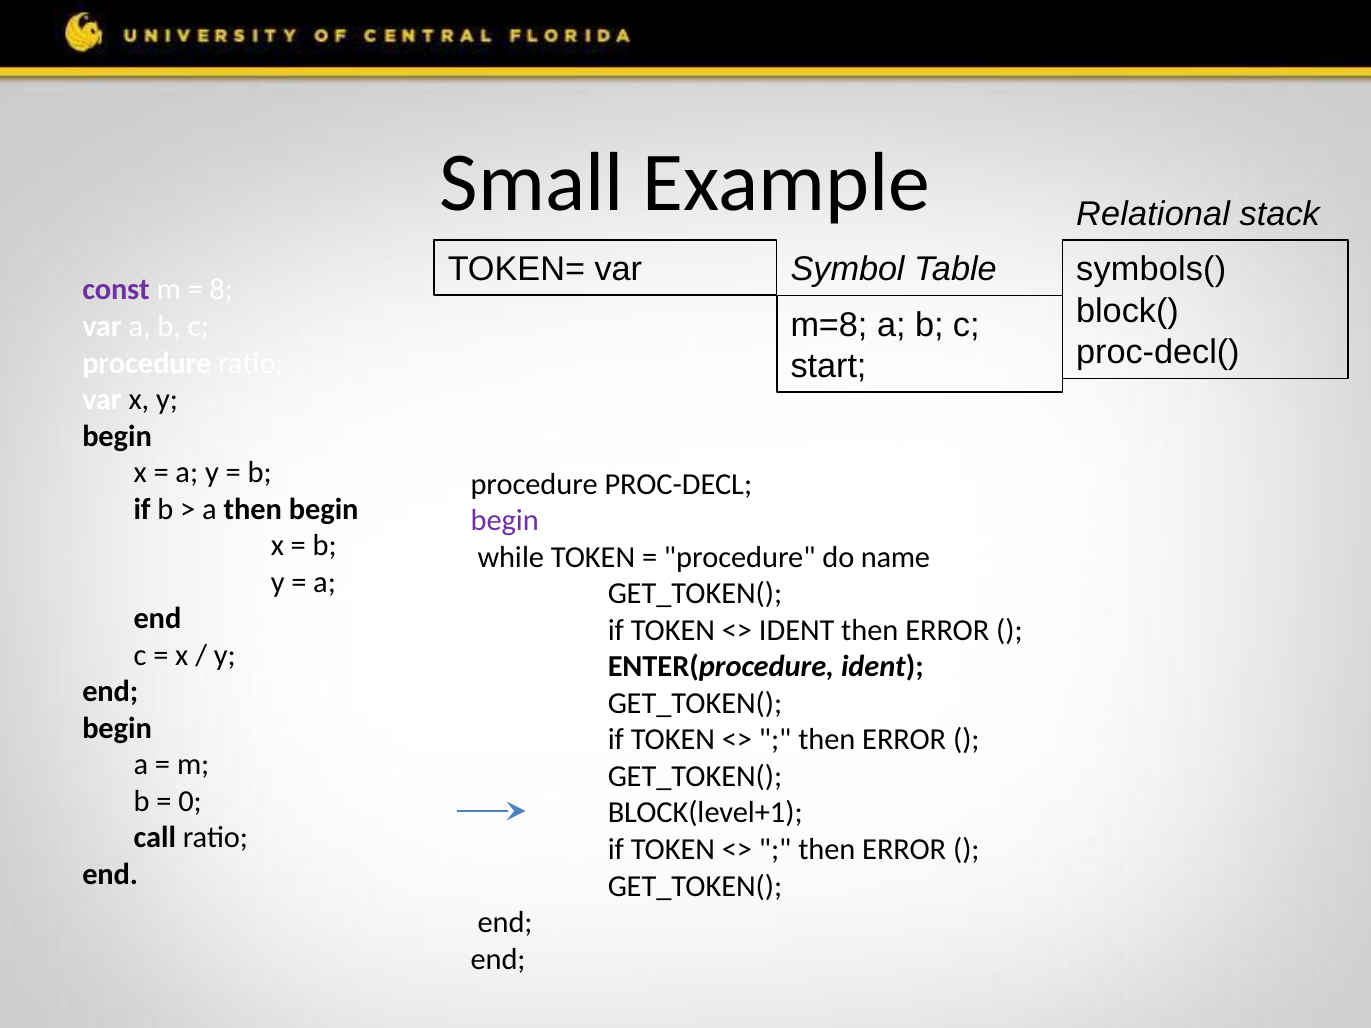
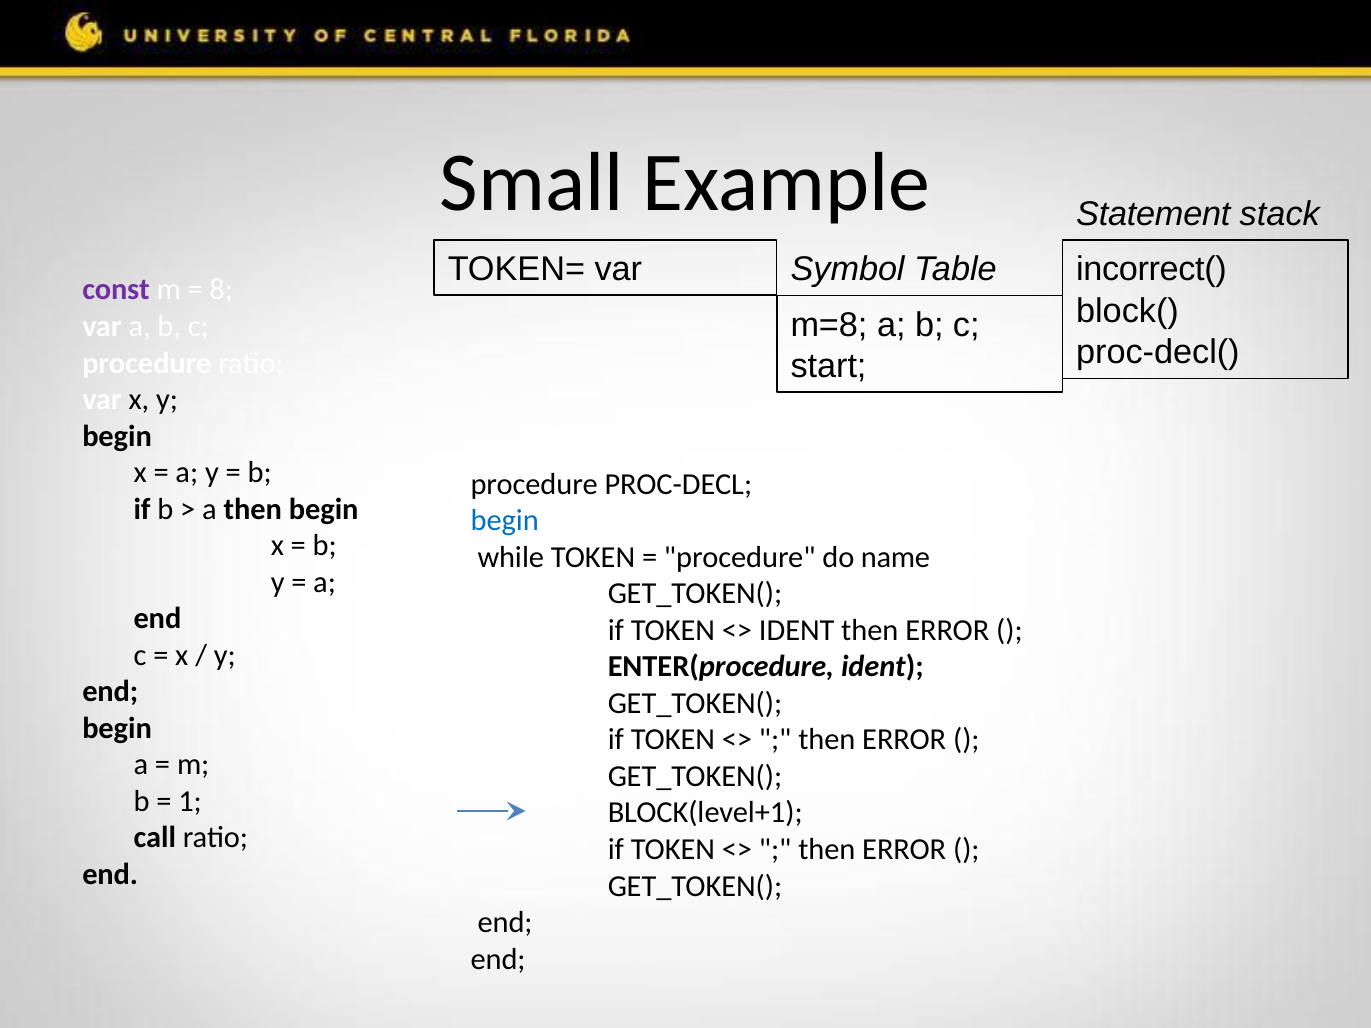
Relational: Relational -> Statement
symbols(: symbols( -> incorrect(
begin at (505, 521) colour: purple -> blue
0: 0 -> 1
